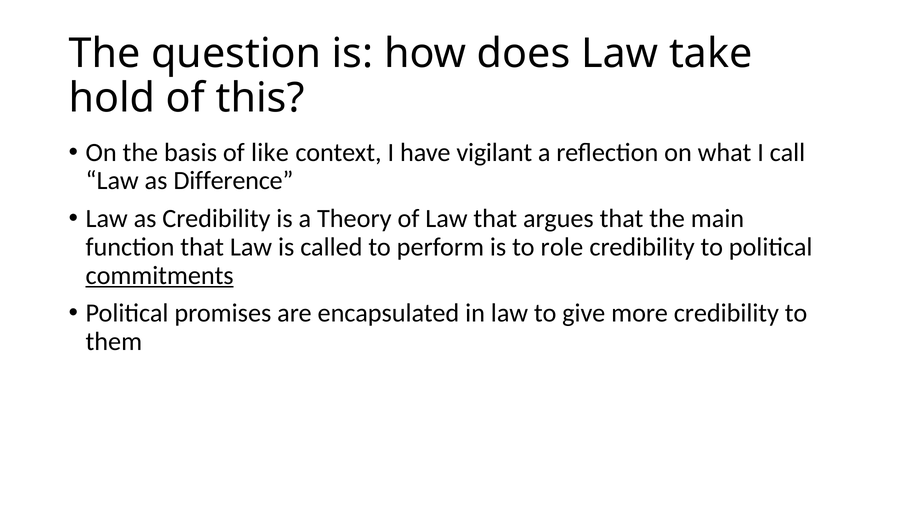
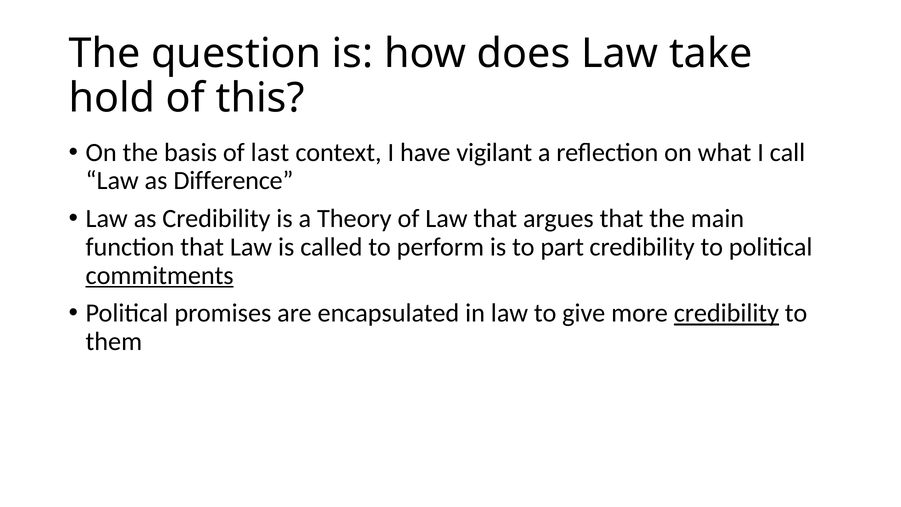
like: like -> last
role: role -> part
credibility at (726, 313) underline: none -> present
